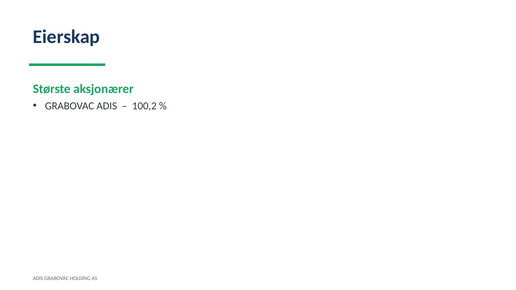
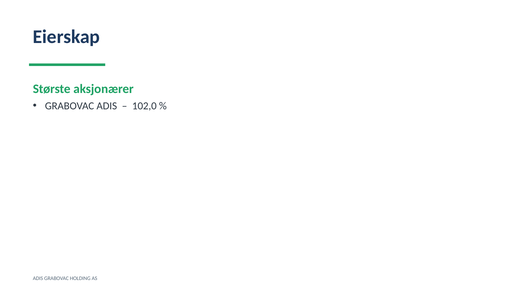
100,2: 100,2 -> 102,0
